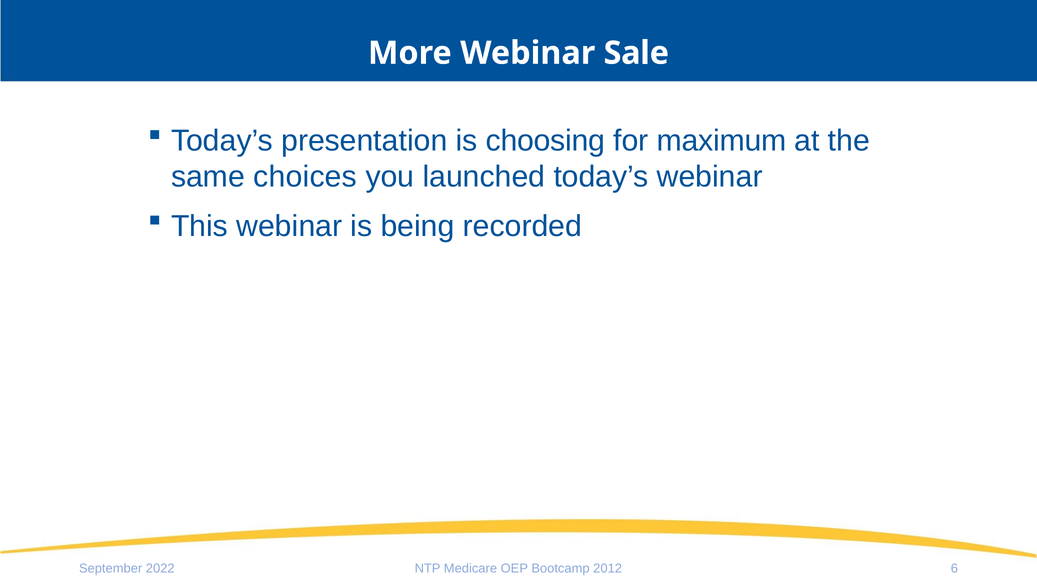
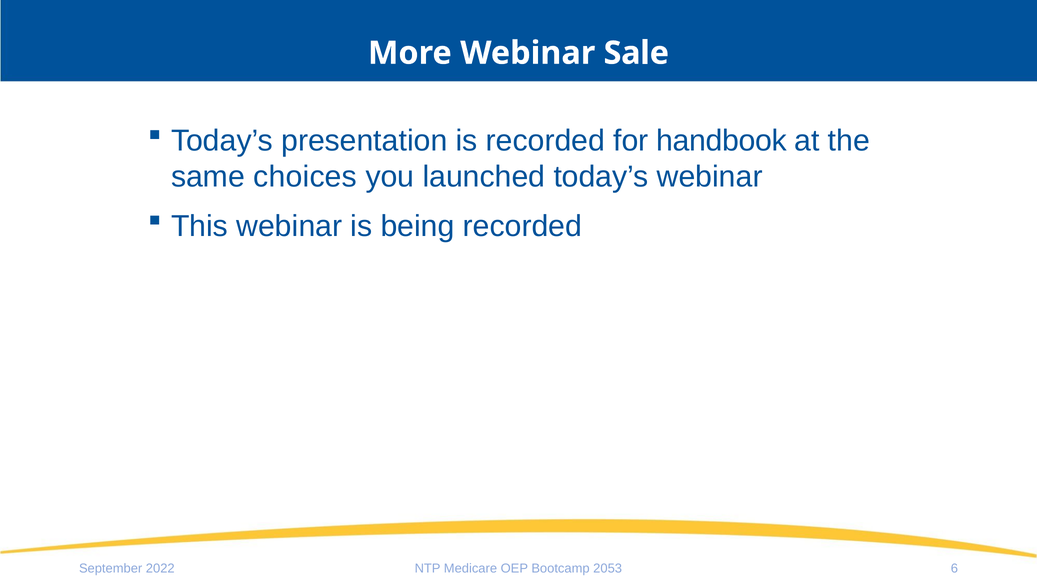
is choosing: choosing -> recorded
maximum: maximum -> handbook
2012: 2012 -> 2053
